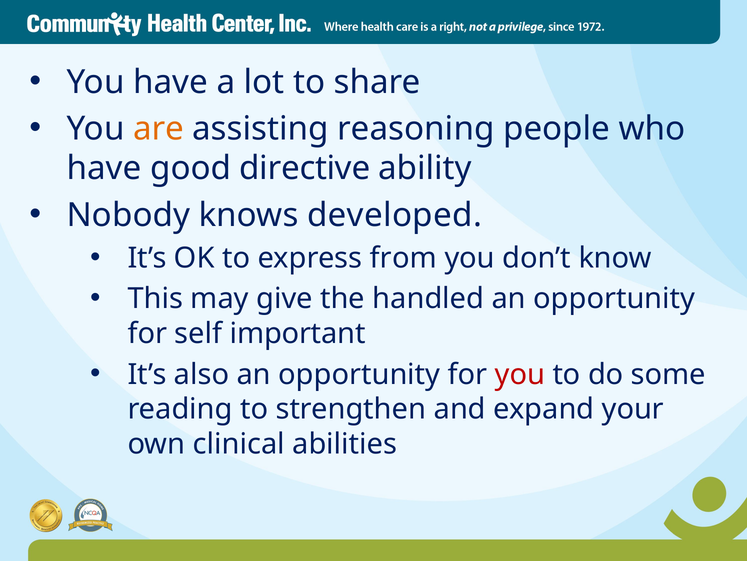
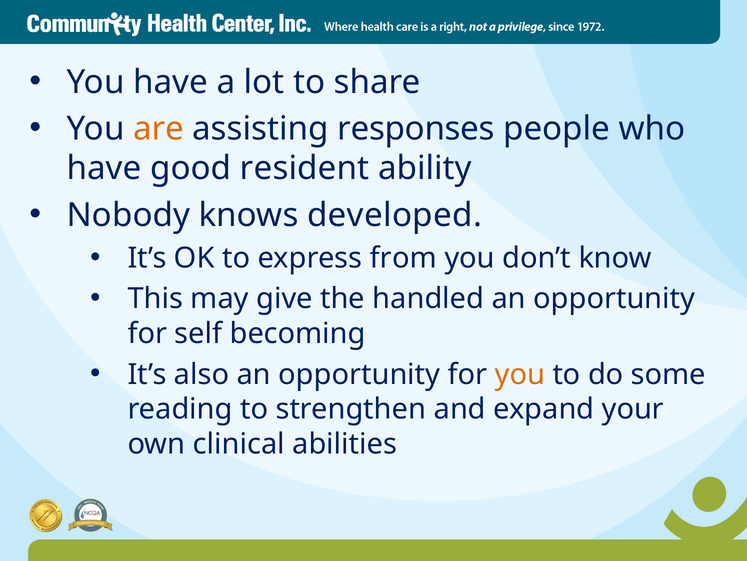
reasoning: reasoning -> responses
directive: directive -> resident
important: important -> becoming
you at (520, 374) colour: red -> orange
